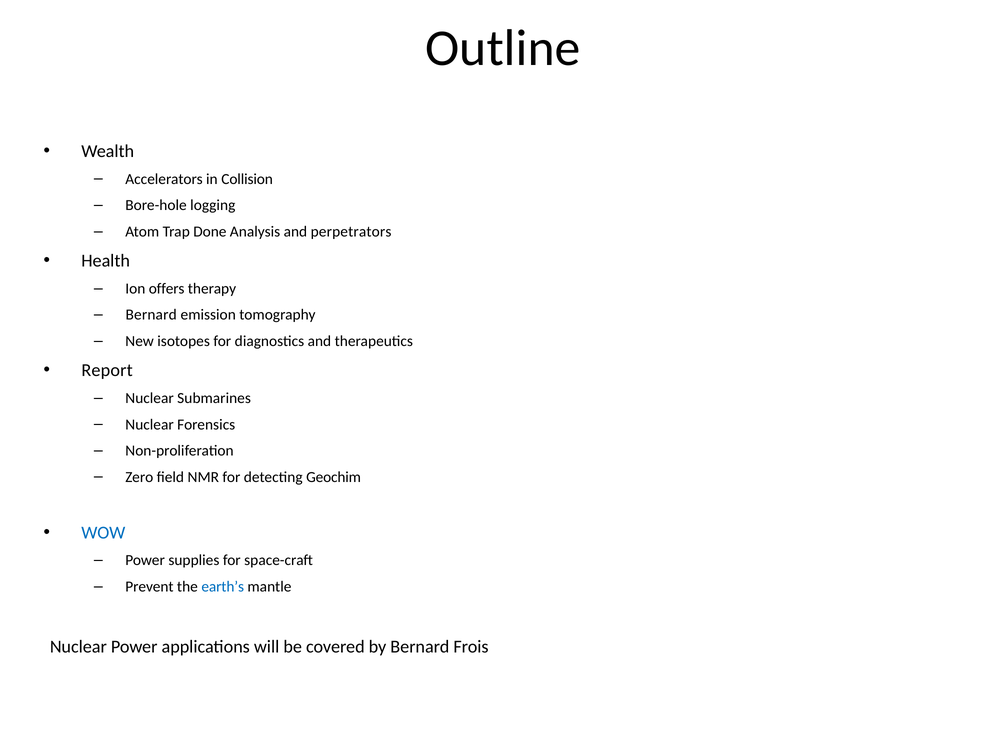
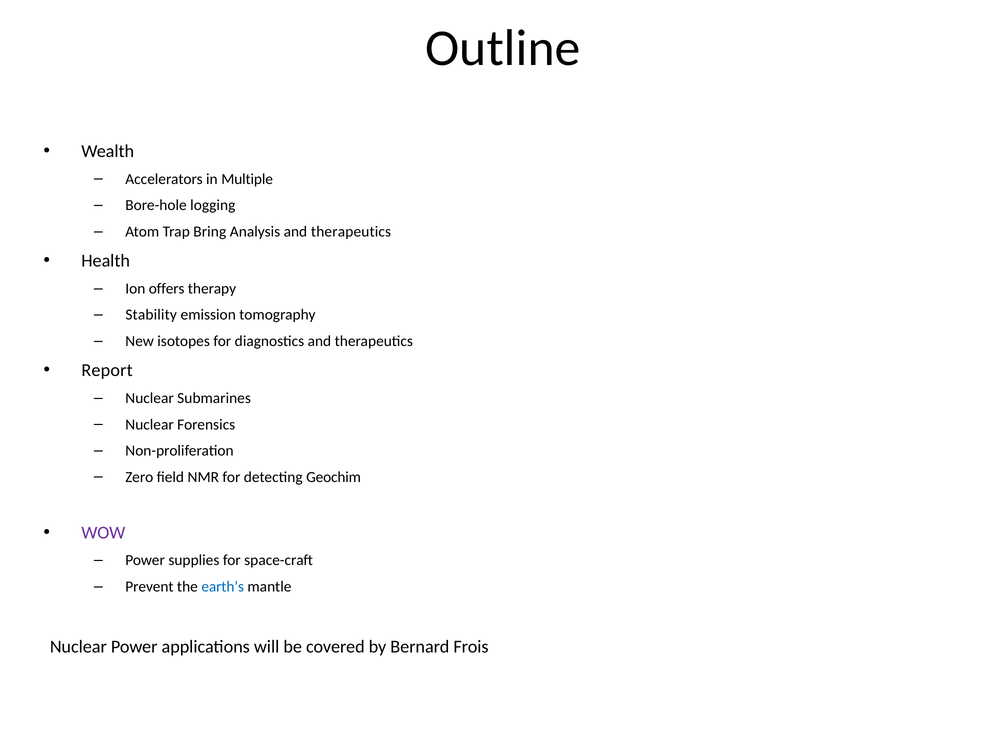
Collision: Collision -> Multiple
Done: Done -> Bring
Analysis and perpetrators: perpetrators -> therapeutics
Bernard at (151, 315): Bernard -> Stability
WOW colour: blue -> purple
